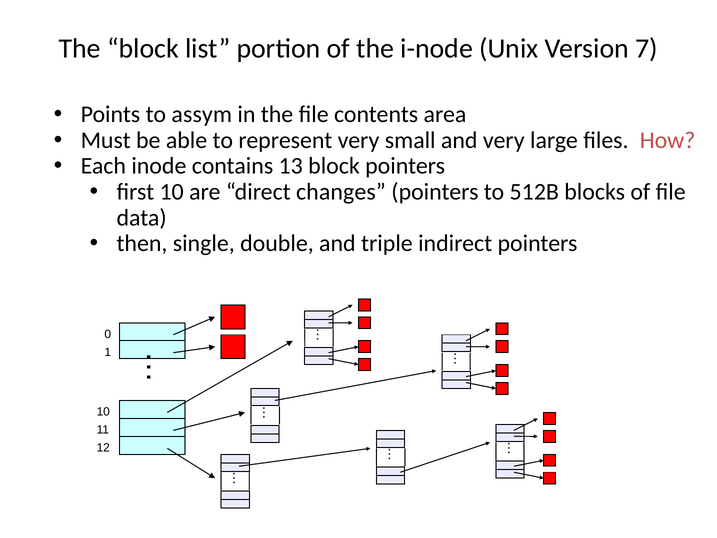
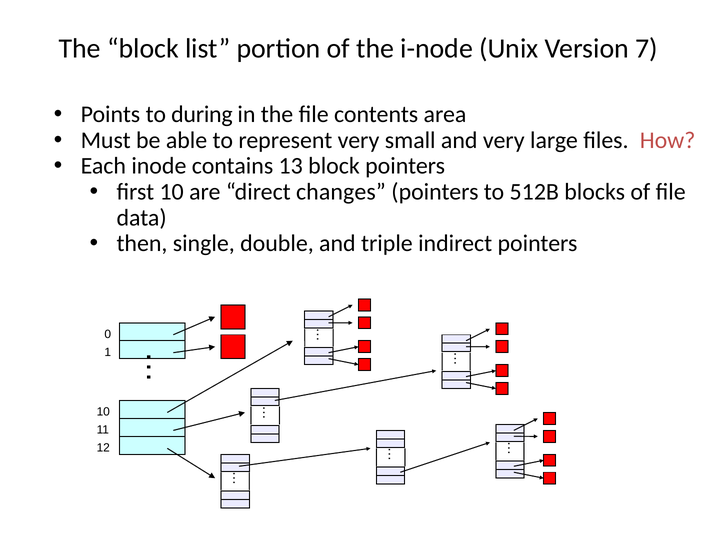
assym: assym -> during
